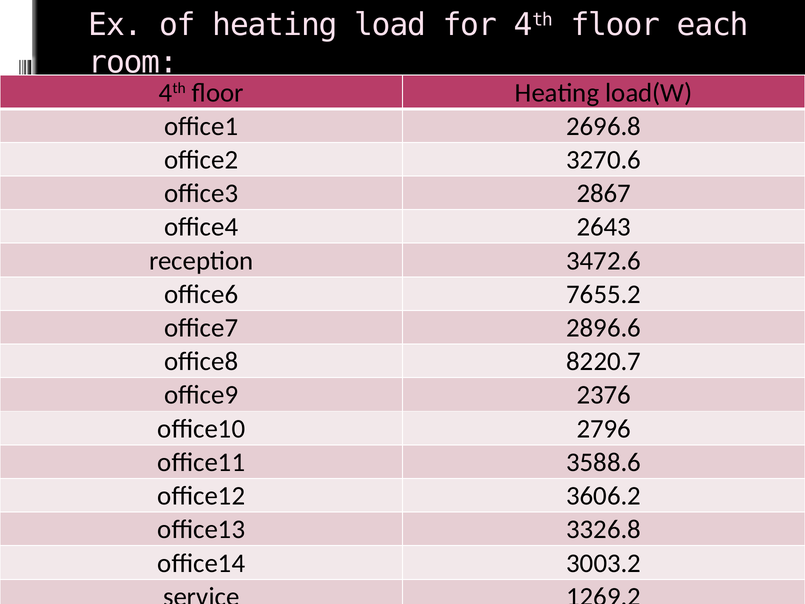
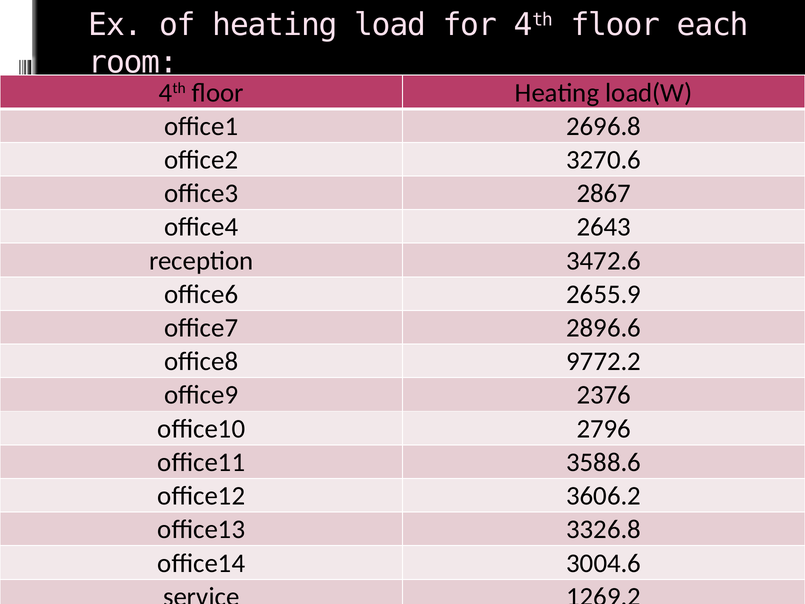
7655.2: 7655.2 -> 2655.9
8220.7: 8220.7 -> 9772.2
3003.2: 3003.2 -> 3004.6
